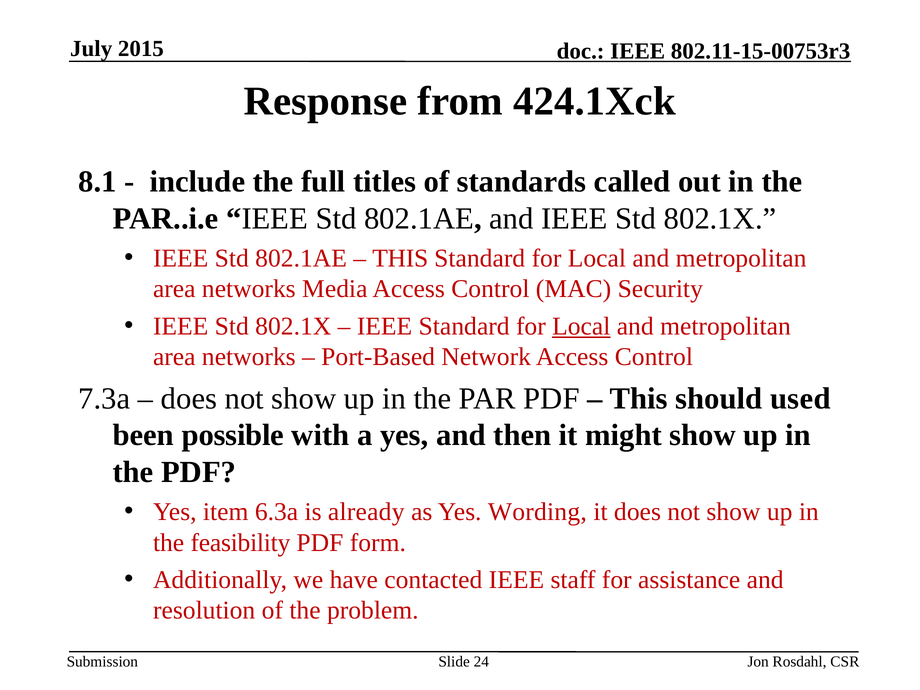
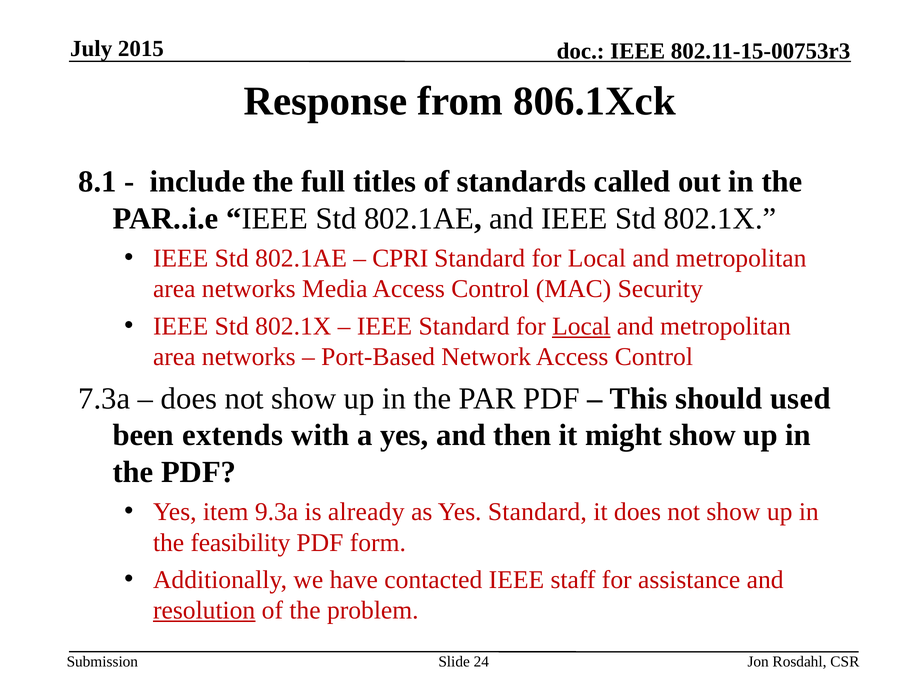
424.1Xck: 424.1Xck -> 806.1Xck
THIS at (400, 258): THIS -> CPRI
possible: possible -> extends
6.3a: 6.3a -> 9.3a
Yes Wording: Wording -> Standard
resolution underline: none -> present
